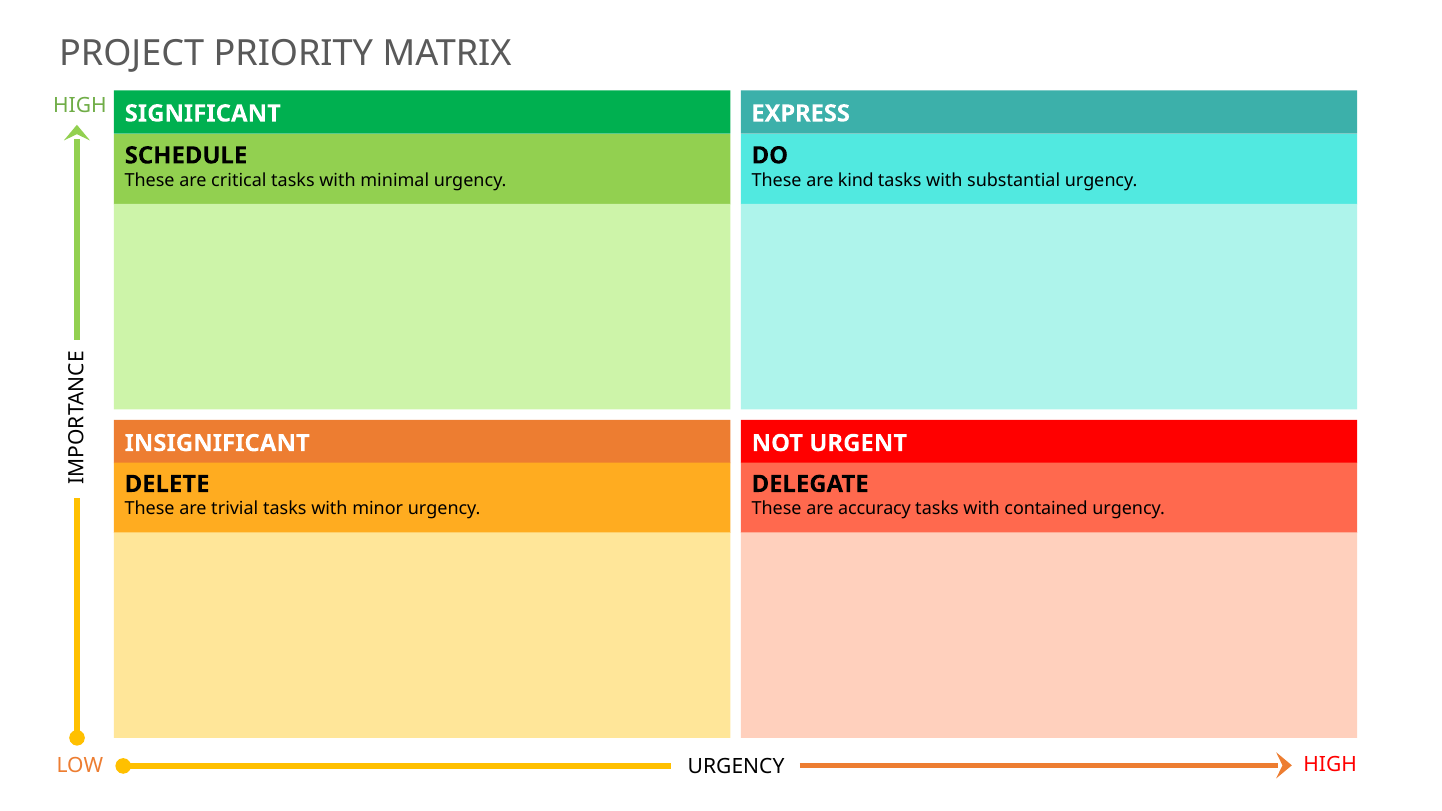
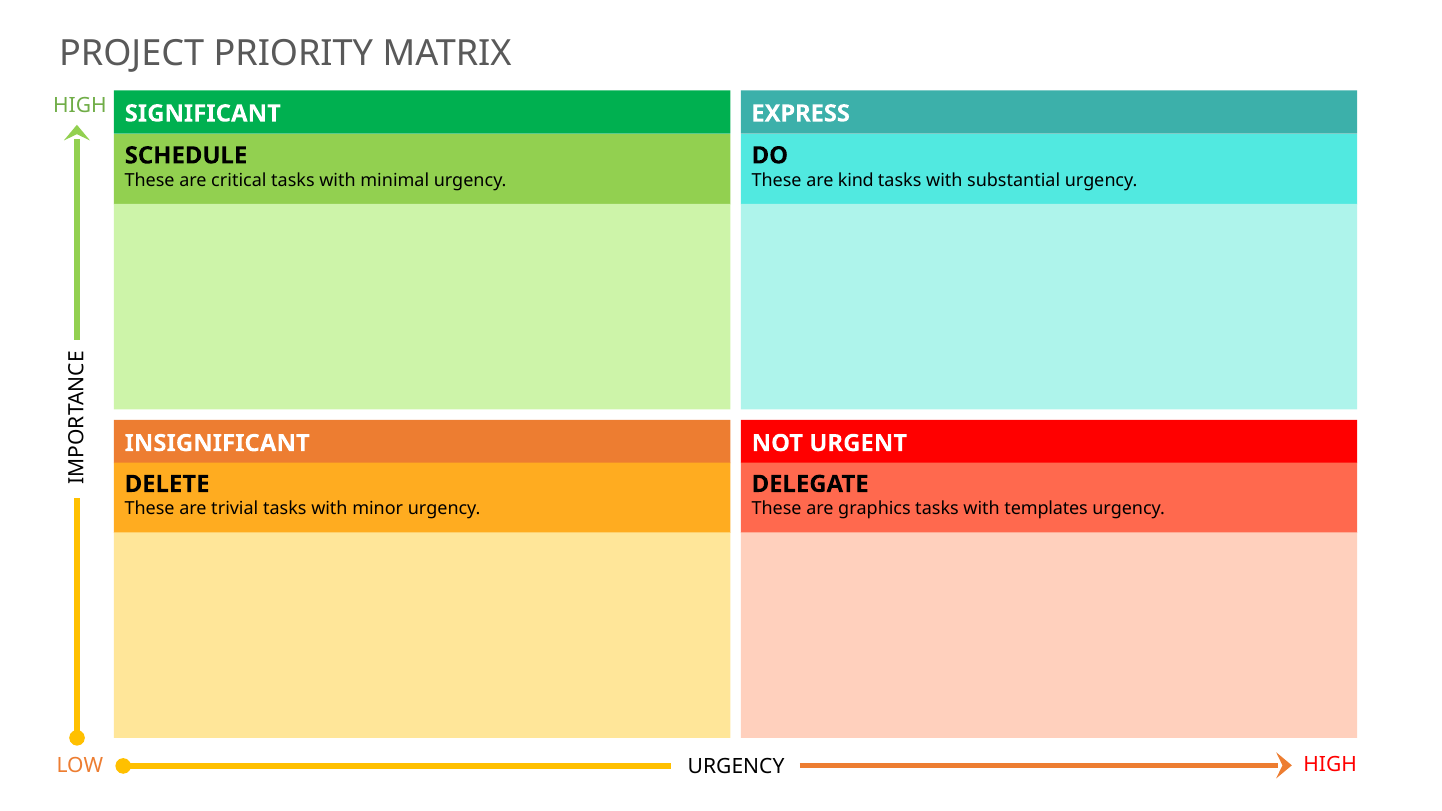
accuracy: accuracy -> graphics
contained: contained -> templates
